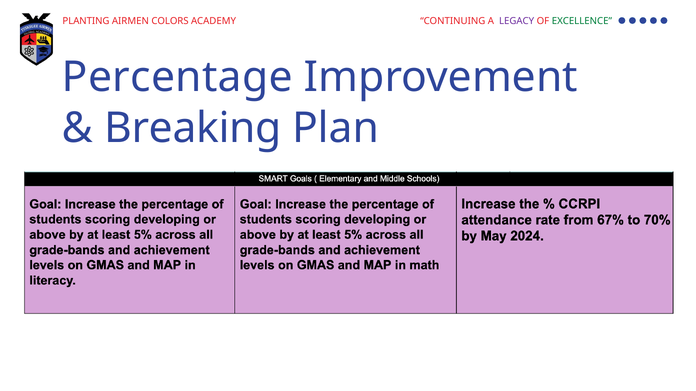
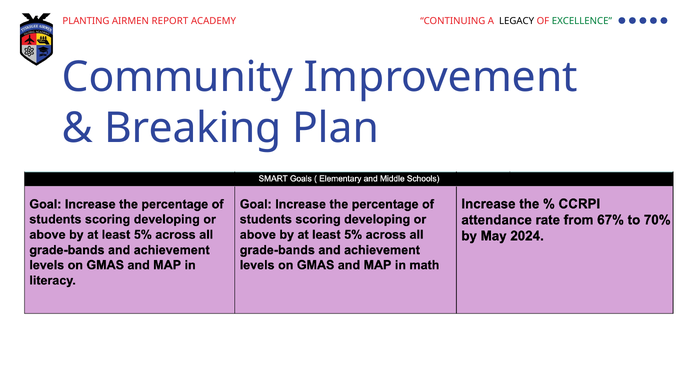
COLORS: COLORS -> REPORT
LEGACY colour: purple -> black
Percentage: Percentage -> Community
